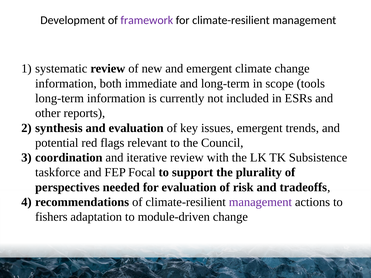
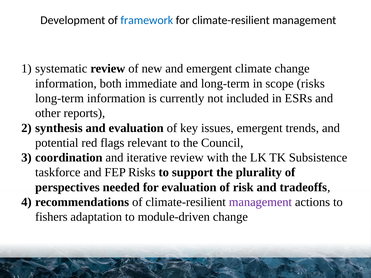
framework colour: purple -> blue
scope tools: tools -> risks
FEP Focal: Focal -> Risks
